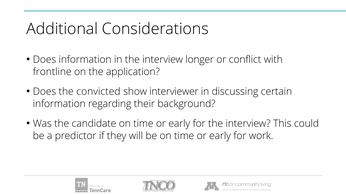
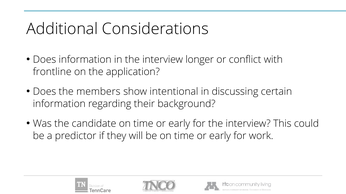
convicted: convicted -> members
interviewer: interviewer -> intentional
